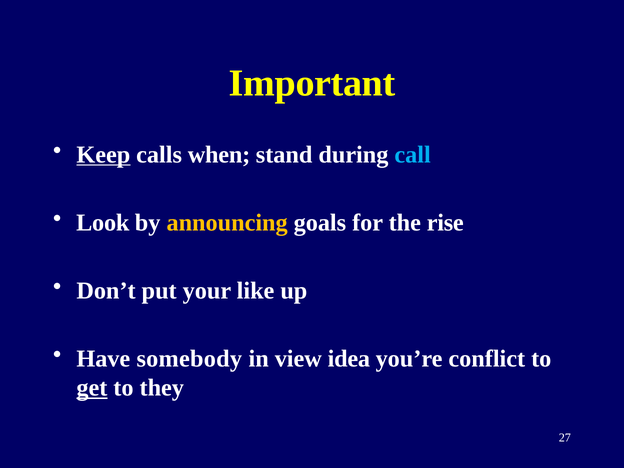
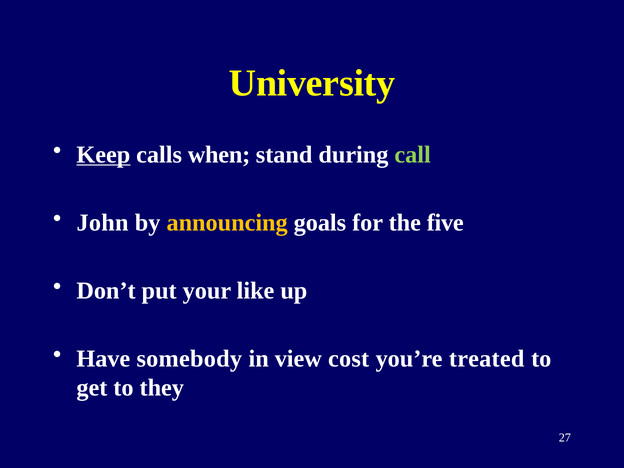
Important: Important -> University
call colour: light blue -> light green
Look: Look -> John
rise: rise -> five
idea: idea -> cost
conflict: conflict -> treated
get underline: present -> none
